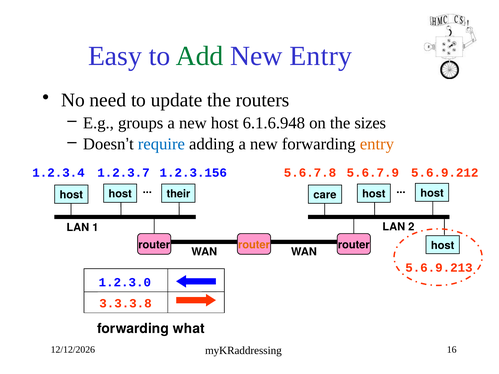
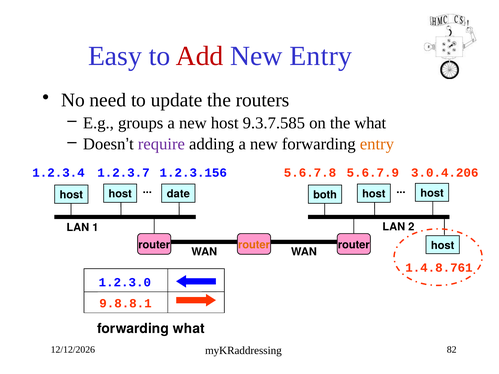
Add colour: green -> red
6.1.6.948: 6.1.6.948 -> 9.3.7.585
the sizes: sizes -> what
require colour: blue -> purple
5.6.9.212: 5.6.9.212 -> 3.0.4.206
their: their -> date
care: care -> both
5.6.9.213: 5.6.9.213 -> 1.4.8.761
3.3.3.8: 3.3.3.8 -> 9.8.8.1
16: 16 -> 82
